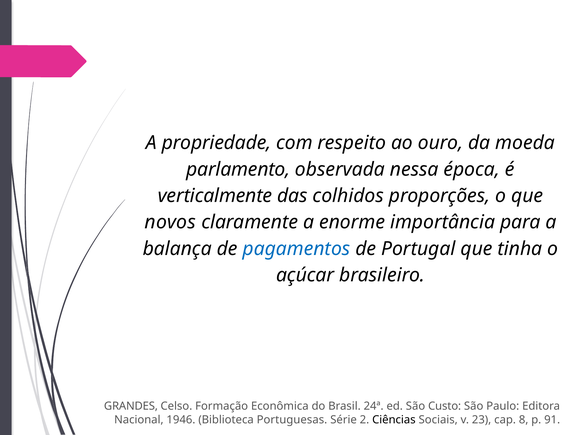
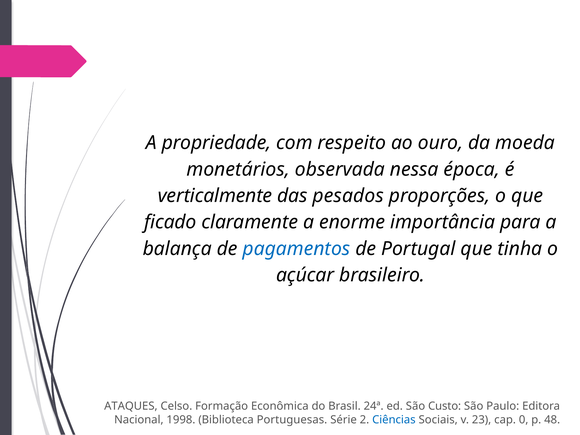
parlamento: parlamento -> monetários
colhidos: colhidos -> pesados
novos: novos -> ficado
GRANDES: GRANDES -> ATAQUES
1946: 1946 -> 1998
Ciências colour: black -> blue
8: 8 -> 0
91: 91 -> 48
